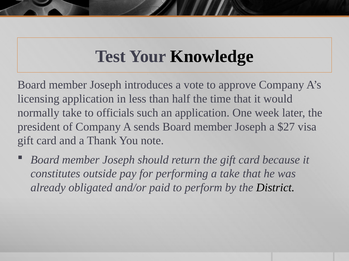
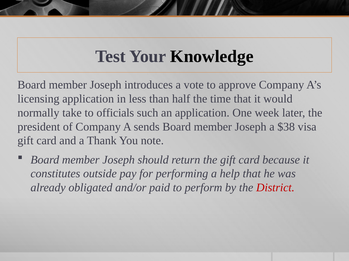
$27: $27 -> $38
a take: take -> help
District colour: black -> red
